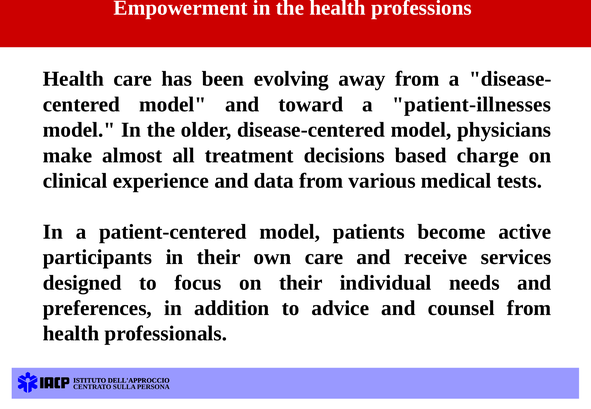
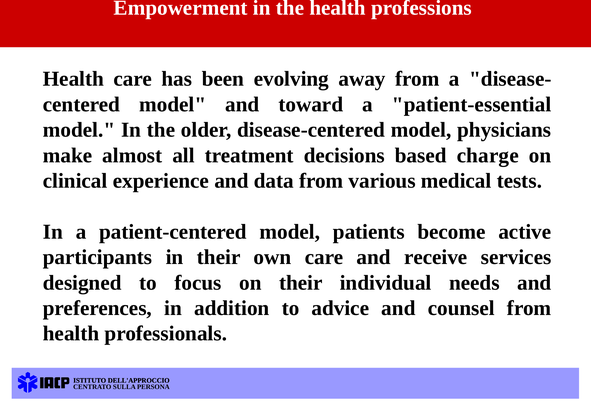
patient-illnesses: patient-illnesses -> patient-essential
